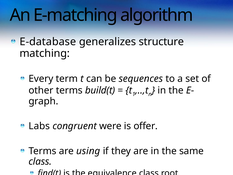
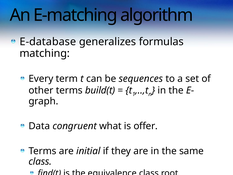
structure: structure -> formulas
Labs: Labs -> Data
were: were -> what
using: using -> initial
